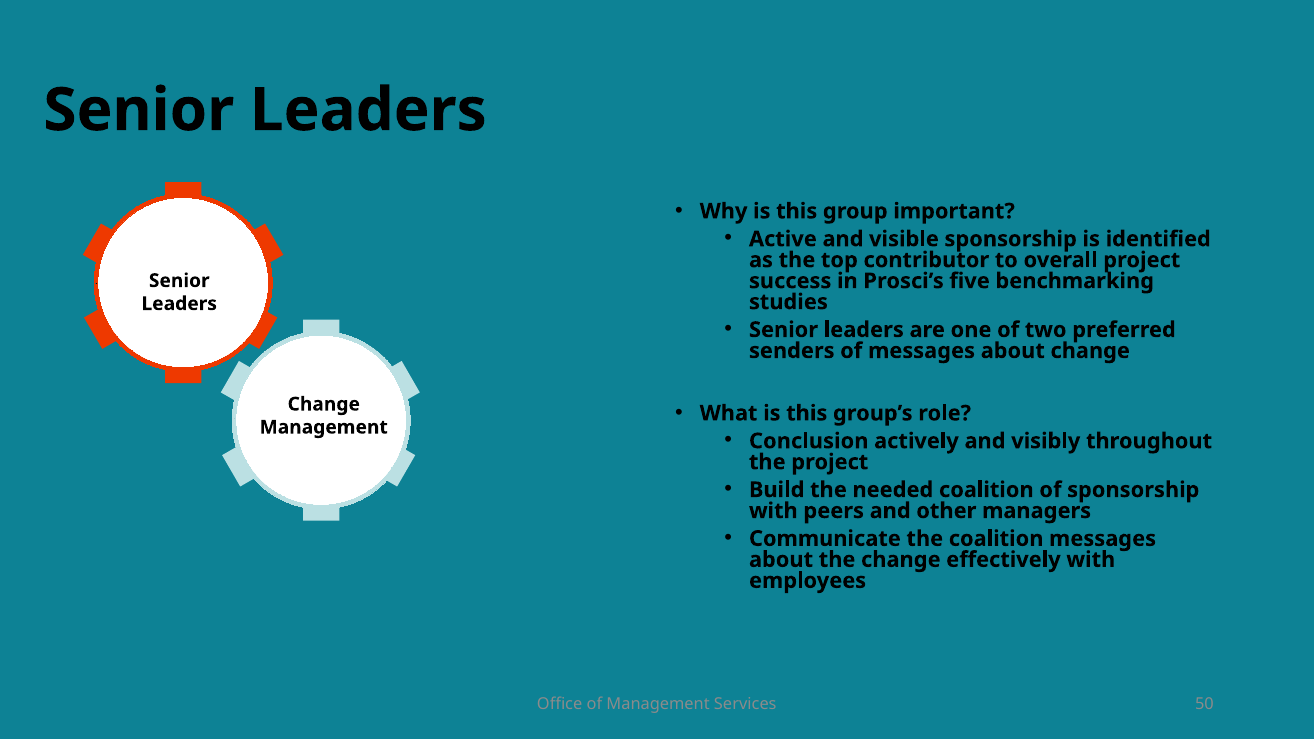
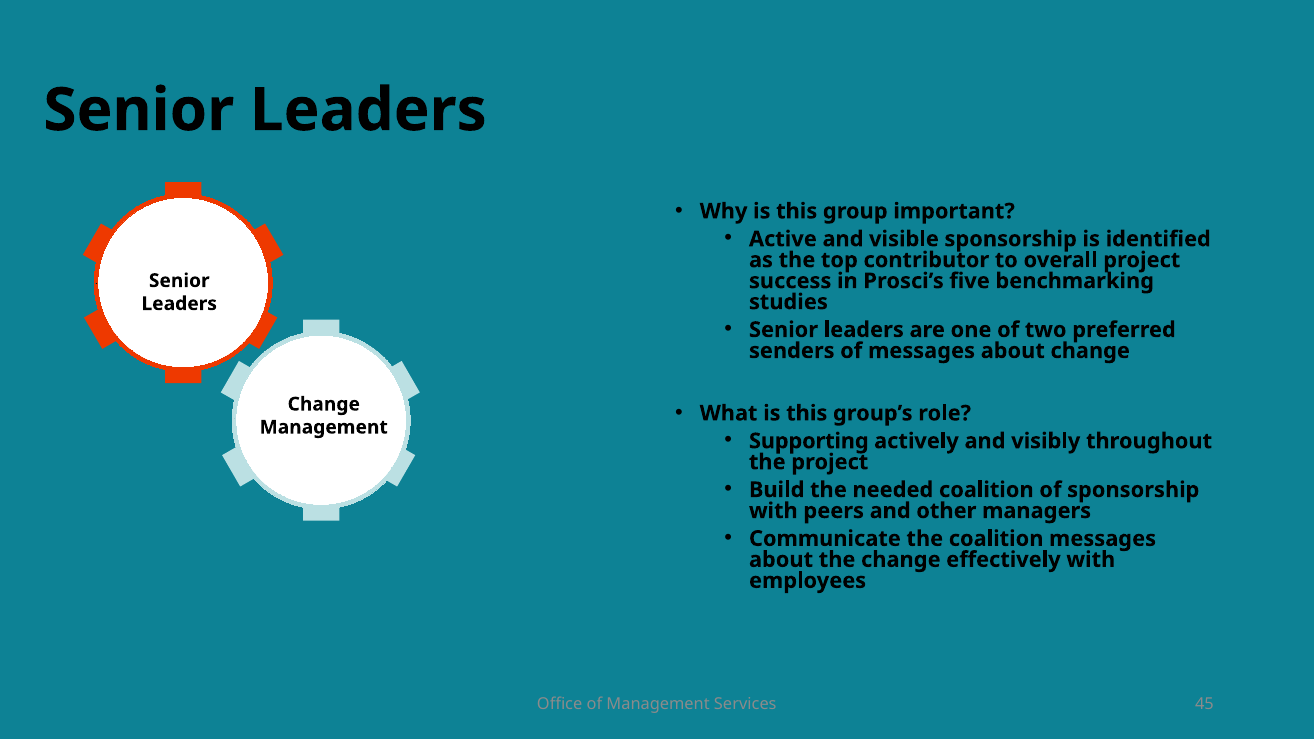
Conclusion: Conclusion -> Supporting
50: 50 -> 45
